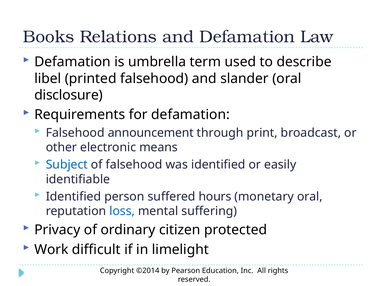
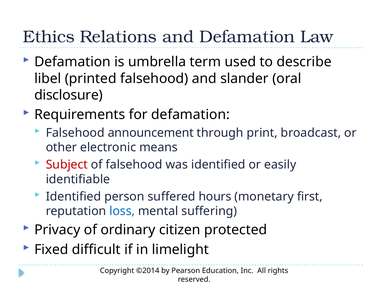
Books: Books -> Ethics
Subject colour: blue -> red
monetary oral: oral -> first
Work: Work -> Fixed
